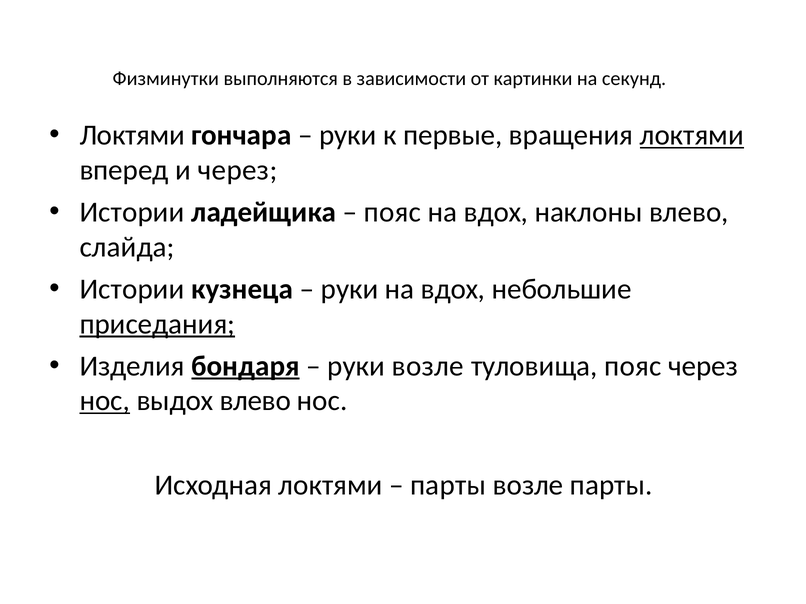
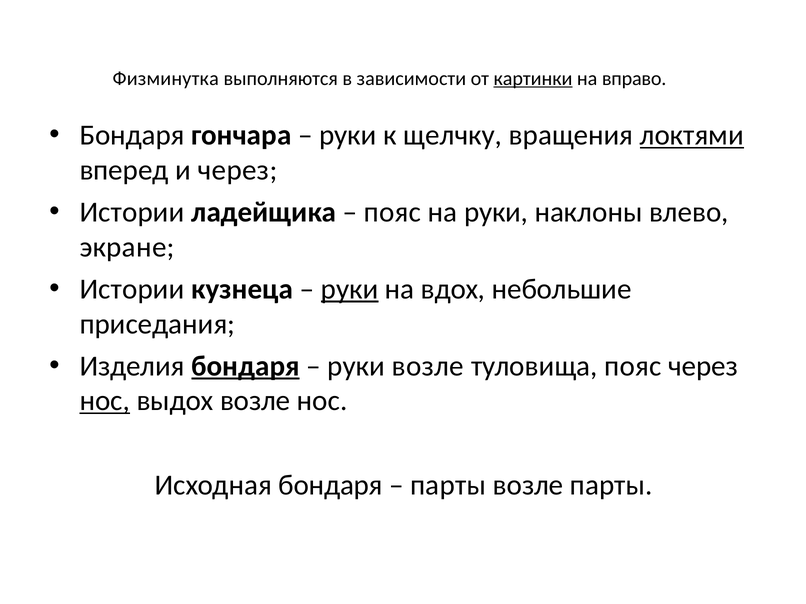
Физминутки: Физминутки -> Физминутка
картинки underline: none -> present
секунд: секунд -> вправо
Локтями at (132, 135): Локтями -> Бондаря
первые: первые -> щелчку
вдох at (496, 212): вдох -> руки
слайда: слайда -> экране
руки at (350, 289) underline: none -> present
приседания underline: present -> none
выдох влево: влево -> возле
Исходная локтями: локтями -> бондаря
